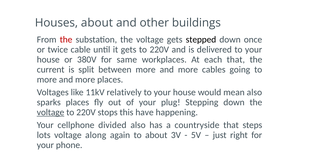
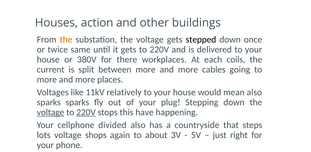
Houses about: about -> action
the at (66, 39) colour: red -> orange
cable: cable -> same
same: same -> there
each that: that -> coils
sparks places: places -> sparks
220V at (86, 112) underline: none -> present
along: along -> shops
